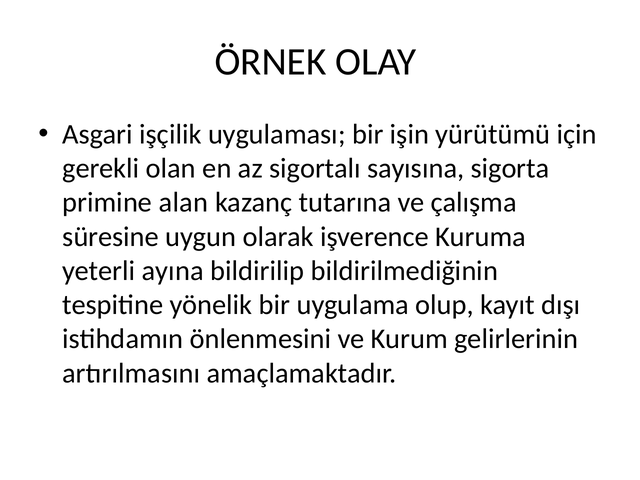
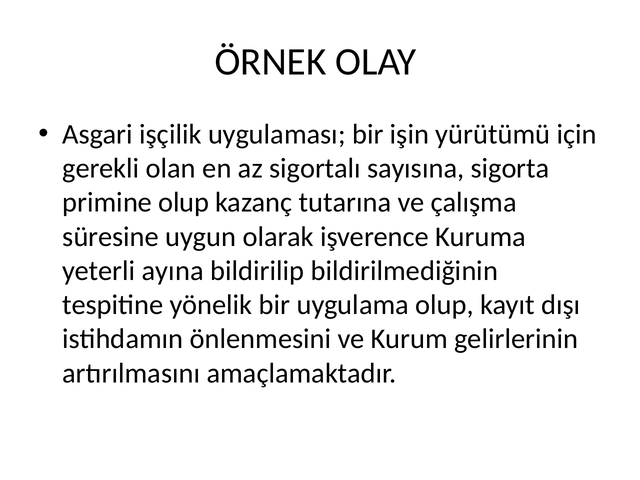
primine alan: alan -> olup
